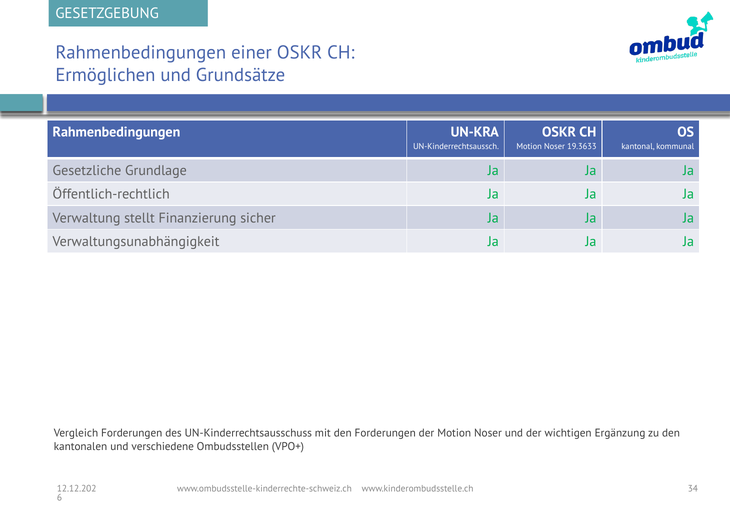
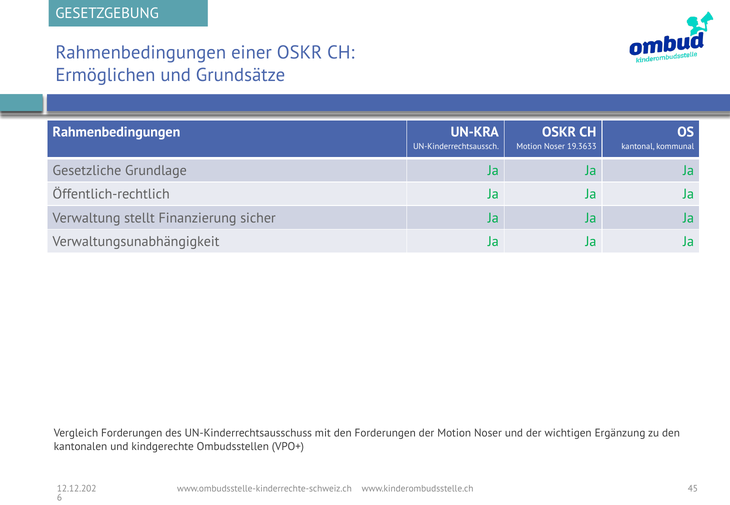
verschiedene: verschiedene -> kindgerechte
34: 34 -> 45
